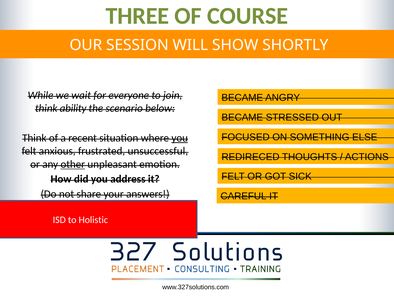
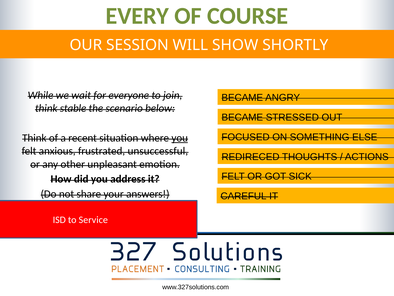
THREE: THREE -> EVERY
ability: ability -> stable
other underline: present -> none
Holistic: Holistic -> Service
